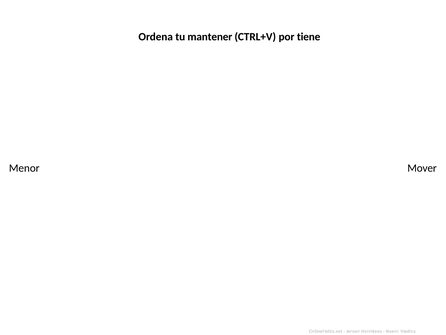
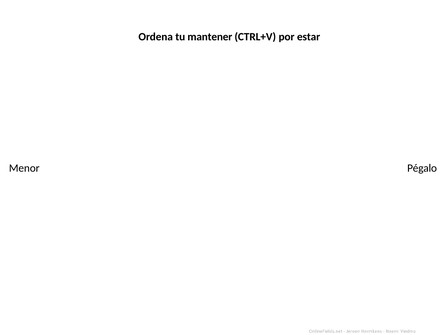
tiene: tiene -> estar
Mover: Mover -> Pégalo
